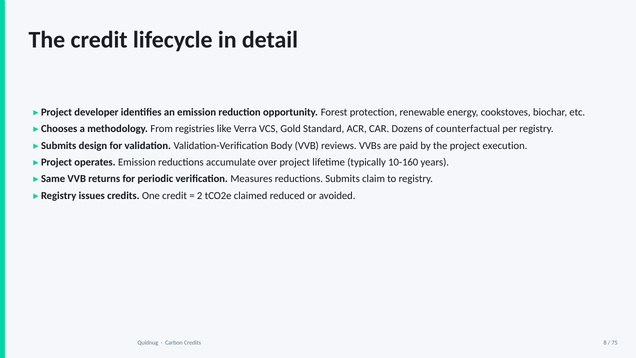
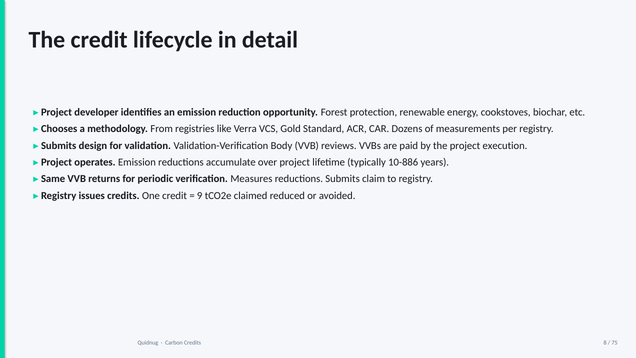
counterfactual: counterfactual -> measurements
10-160: 10-160 -> 10-886
2: 2 -> 9
